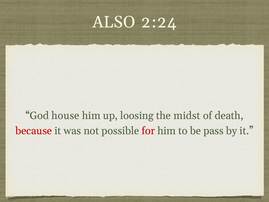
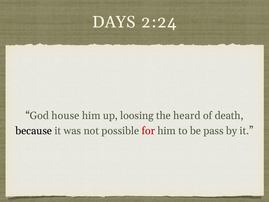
ALSO: ALSO -> DAYS
midst: midst -> heard
because colour: red -> black
